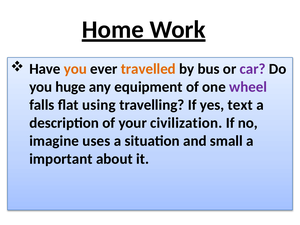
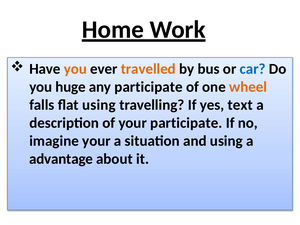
car colour: purple -> blue
any equipment: equipment -> participate
wheel colour: purple -> orange
your civilization: civilization -> participate
imagine uses: uses -> your
and small: small -> using
important: important -> advantage
